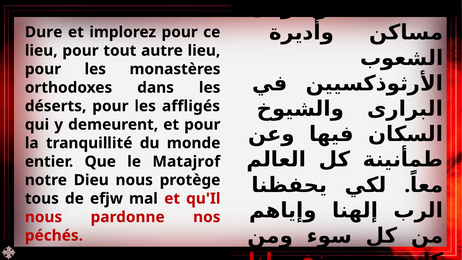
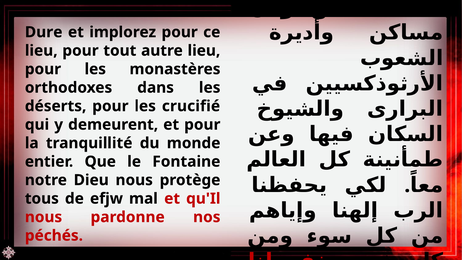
affligés: affligés -> crucifié
Matajrof: Matajrof -> Fontaine
